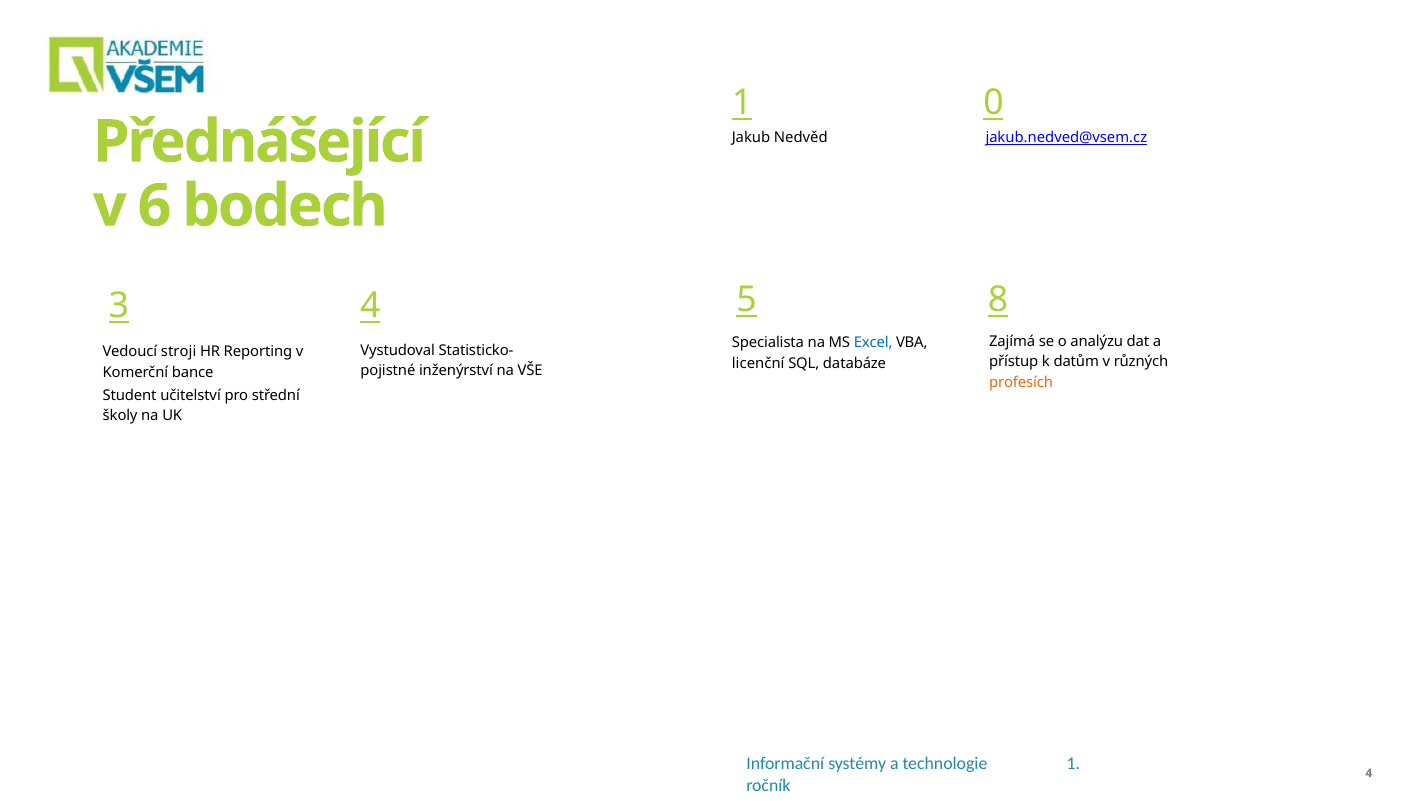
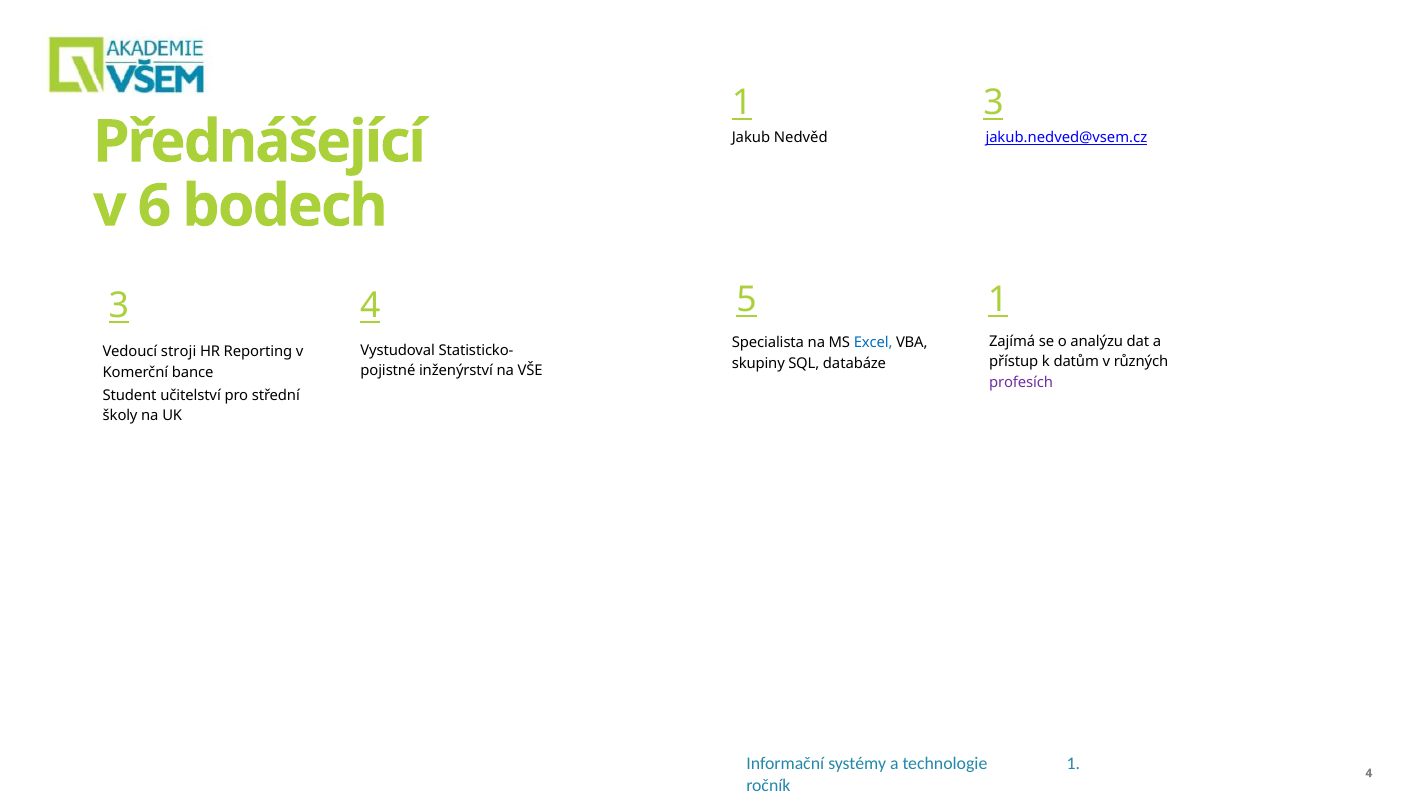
1 0: 0 -> 3
5 8: 8 -> 1
licenční: licenční -> skupiny
profesích colour: orange -> purple
